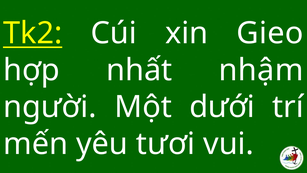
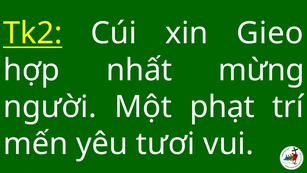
nhậm: nhậm -> mừng
dưới: dưới -> phạt
